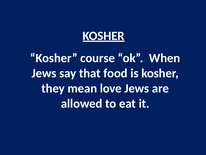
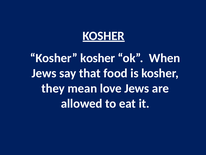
course at (98, 58): course -> kosher
